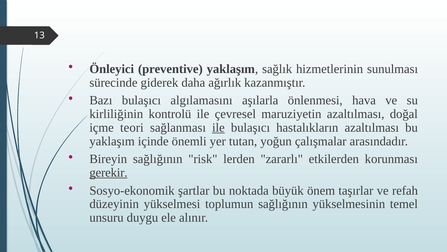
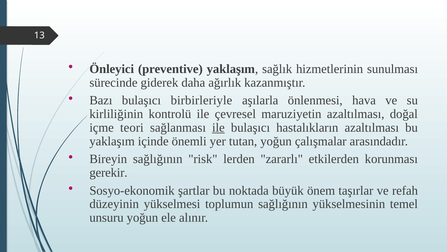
algılamasını: algılamasını -> birbirleriyle
gerekir underline: present -> none
unsuru duygu: duygu -> yoğun
